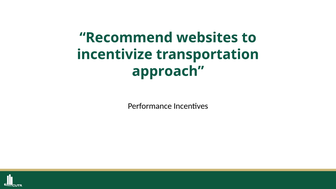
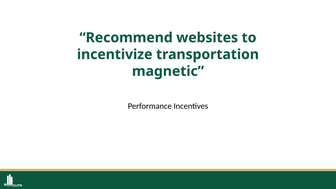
approach: approach -> magnetic
